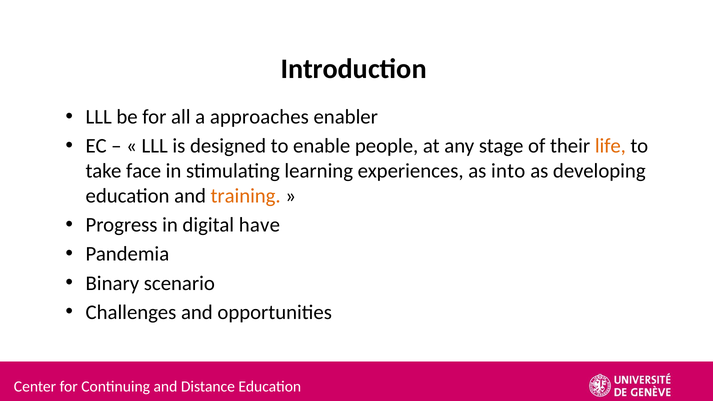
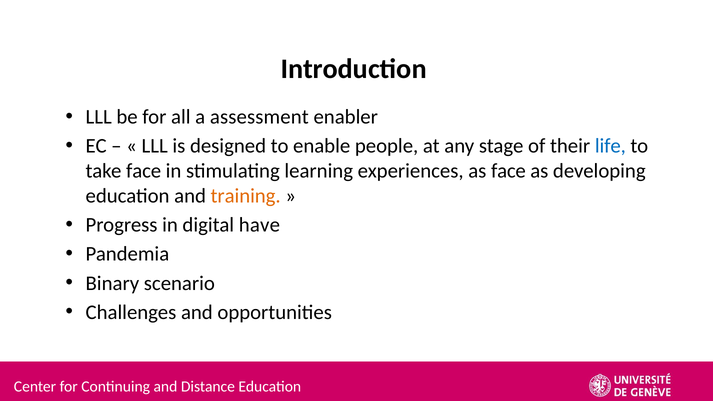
approaches: approaches -> assessment
life colour: orange -> blue
as into: into -> face
